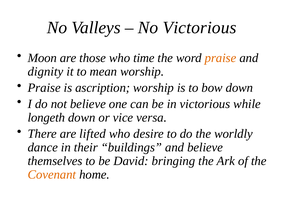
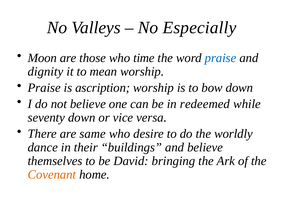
No Victorious: Victorious -> Especially
praise at (220, 58) colour: orange -> blue
in victorious: victorious -> redeemed
longeth: longeth -> seventy
lifted: lifted -> same
